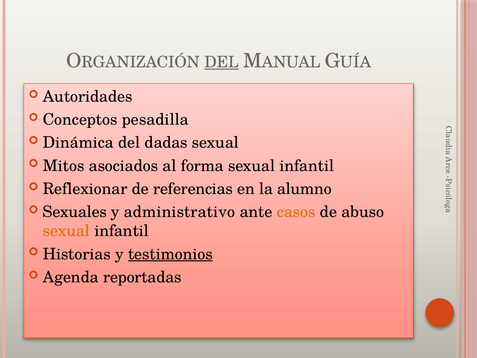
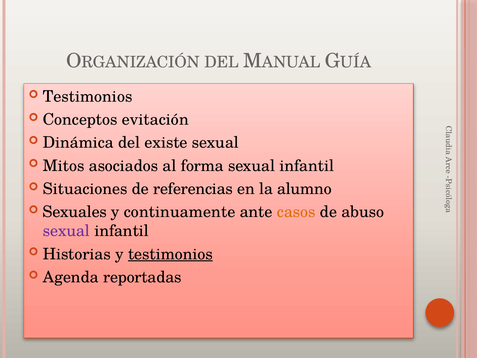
DEL at (222, 62) underline: present -> none
Autoridades at (88, 96): Autoridades -> Testimonios
pesadilla: pesadilla -> evitación
dadas: dadas -> existe
Reflexionar: Reflexionar -> Situaciones
administrativo: administrativo -> continuamente
sexual at (66, 231) colour: orange -> purple
